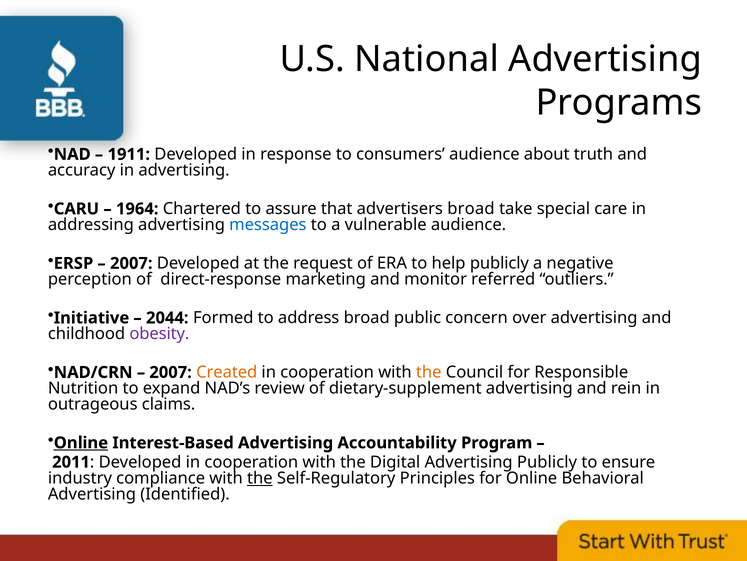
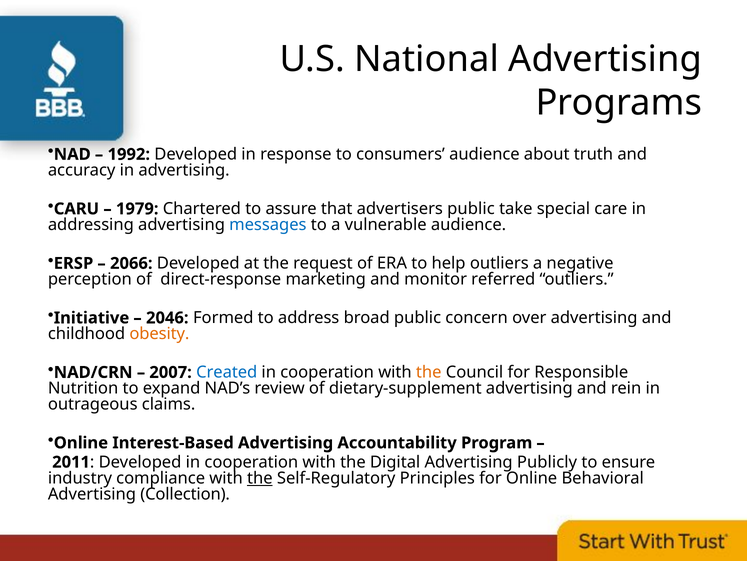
1911: 1911 -> 1992
1964: 1964 -> 1979
advertisers broad: broad -> public
2007 at (131, 263): 2007 -> 2066
help publicly: publicly -> outliers
2044: 2044 -> 2046
obesity colour: purple -> orange
Created colour: orange -> blue
Online at (81, 442) underline: present -> none
Identified: Identified -> Collection
